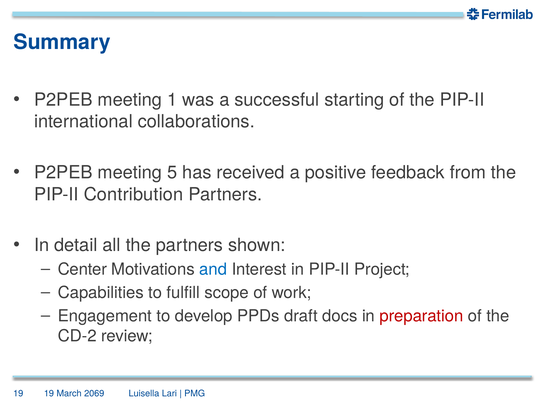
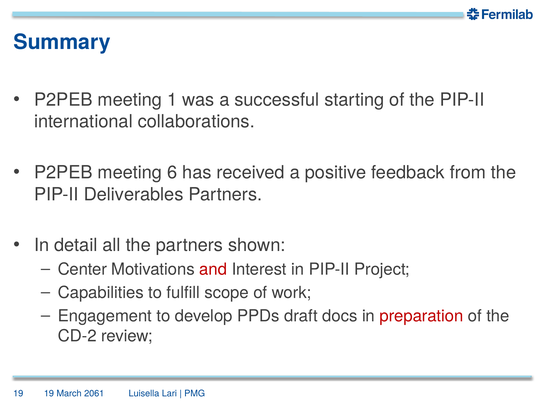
5: 5 -> 6
Contribution: Contribution -> Deliverables
and colour: blue -> red
2069: 2069 -> 2061
